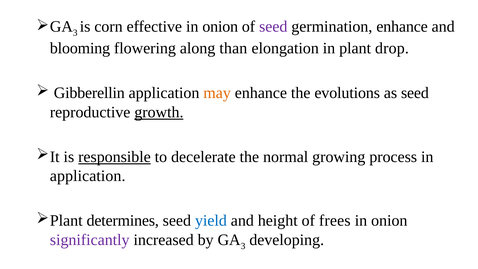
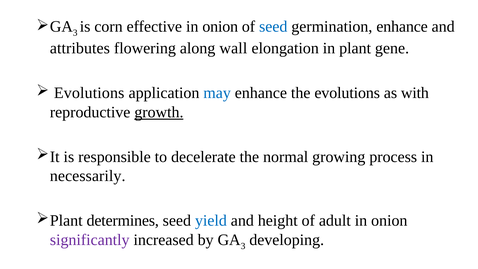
seed at (273, 27) colour: purple -> blue
blooming: blooming -> attributes
than: than -> wall
drop: drop -> gene
Gibberellin at (89, 93): Gibberellin -> Evolutions
may colour: orange -> blue
as seed: seed -> with
responsible underline: present -> none
application at (88, 176): application -> necessarily
frees: frees -> adult
